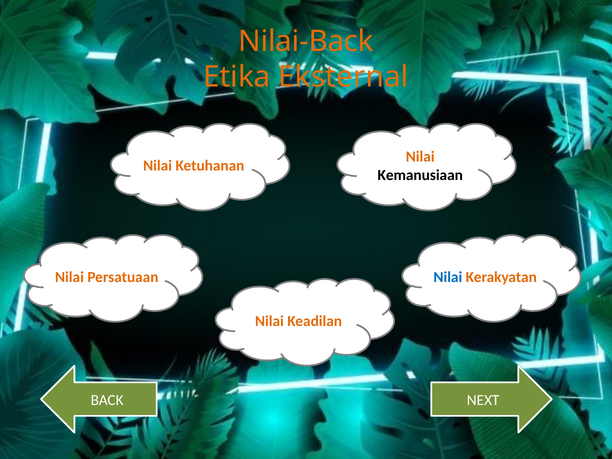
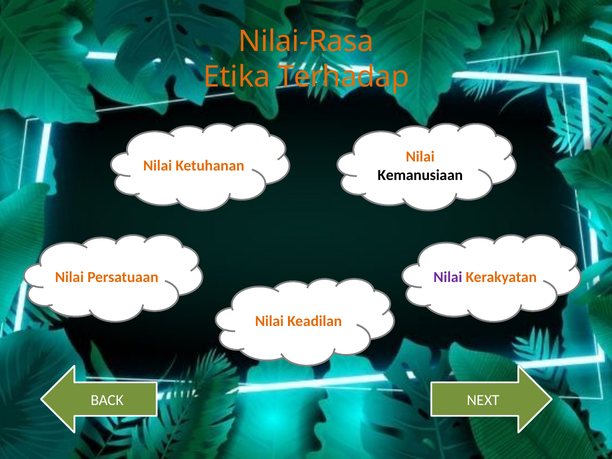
Nilai-Back: Nilai-Back -> Nilai-Rasa
Eksternal: Eksternal -> Terhadap
Nilai at (448, 277) colour: blue -> purple
